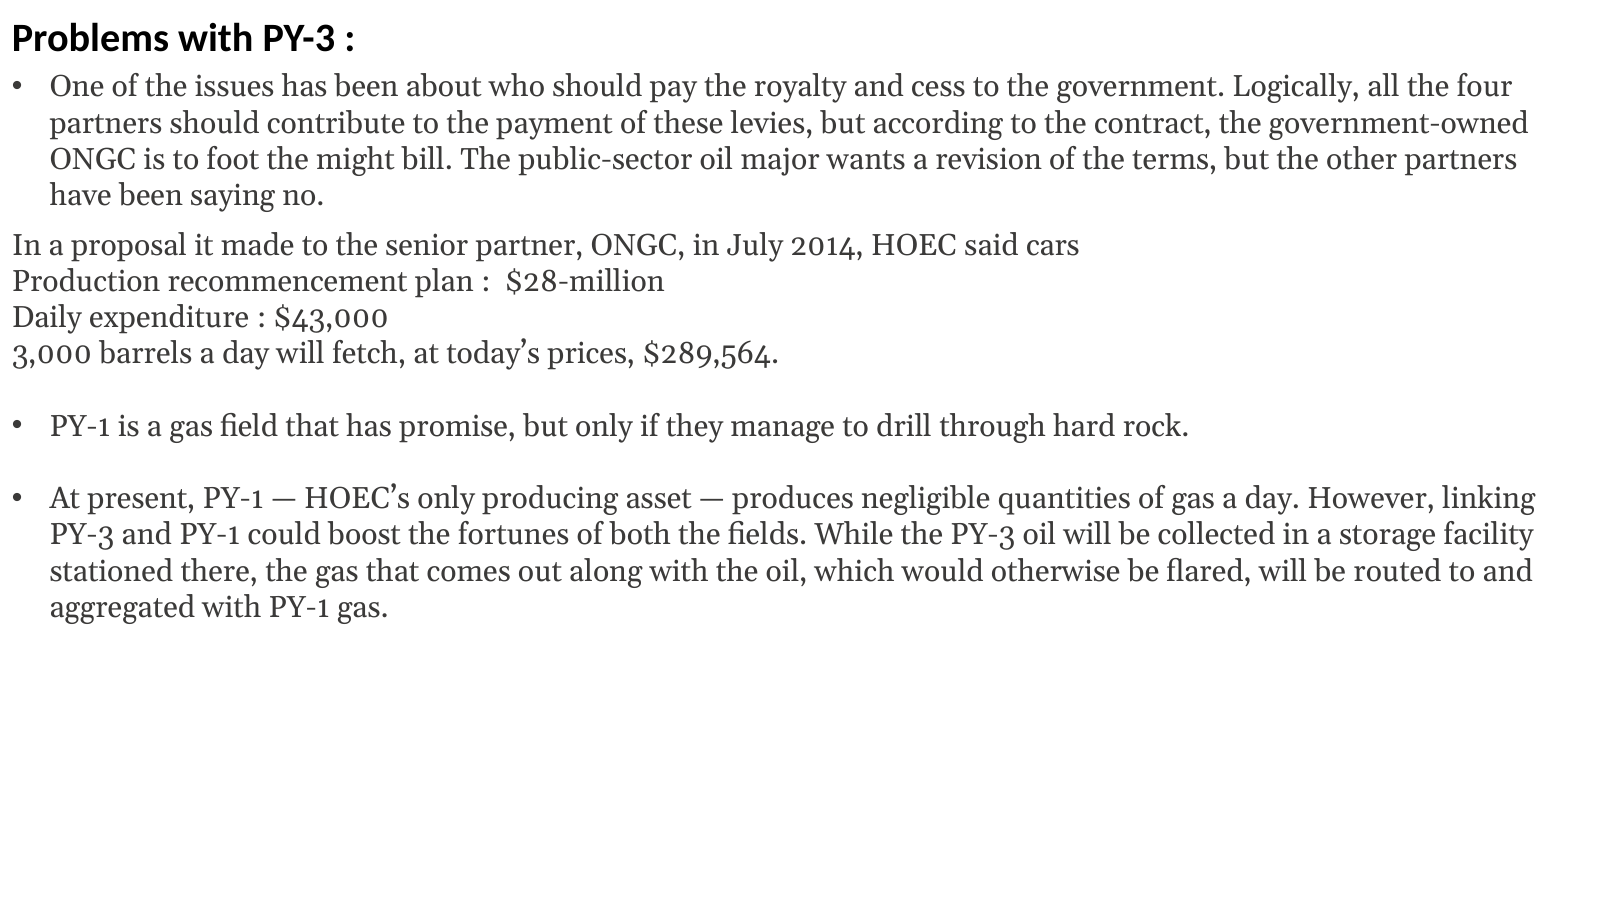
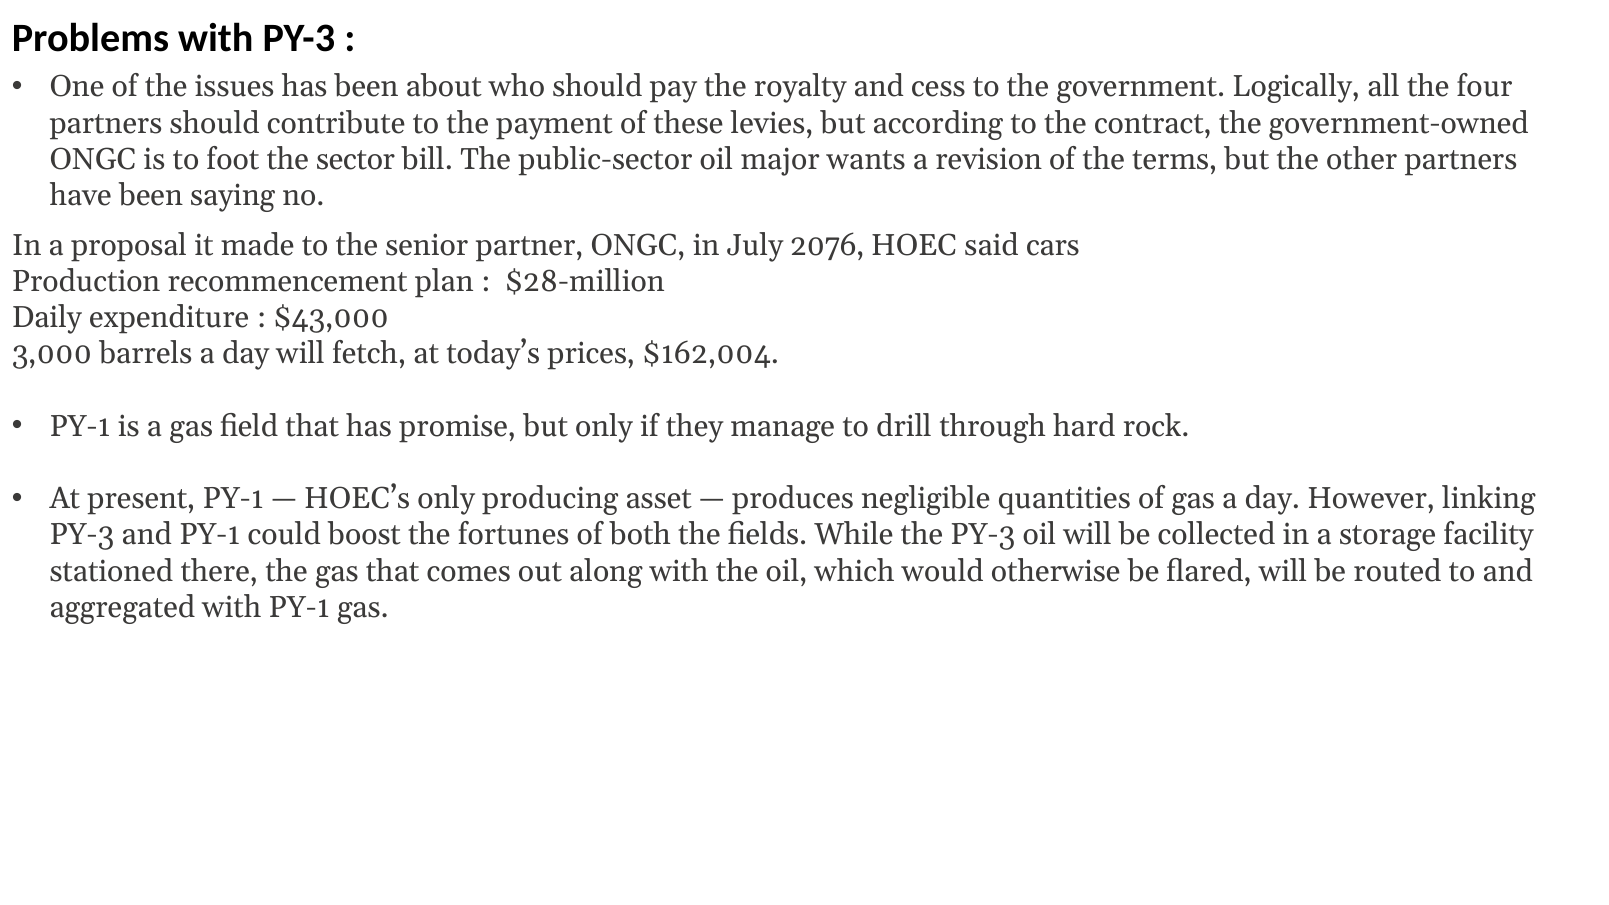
might: might -> sector
2014: 2014 -> 2076
$289,564: $289,564 -> $162,004
